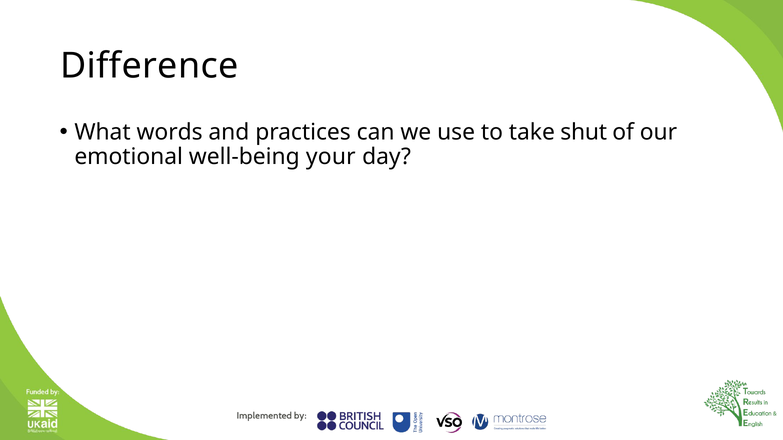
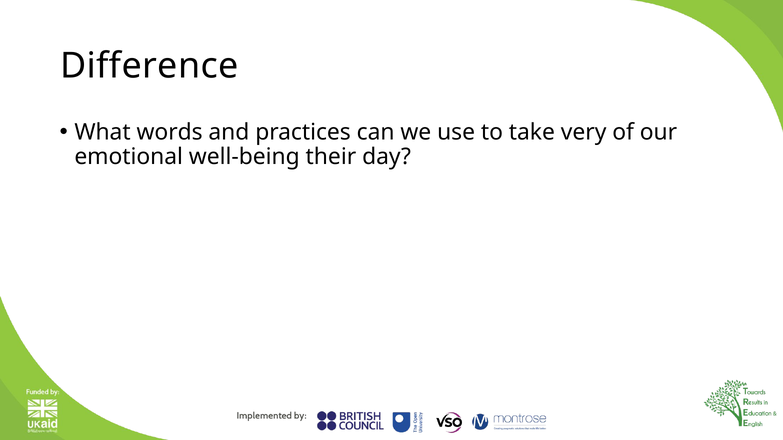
shut: shut -> very
your: your -> their
